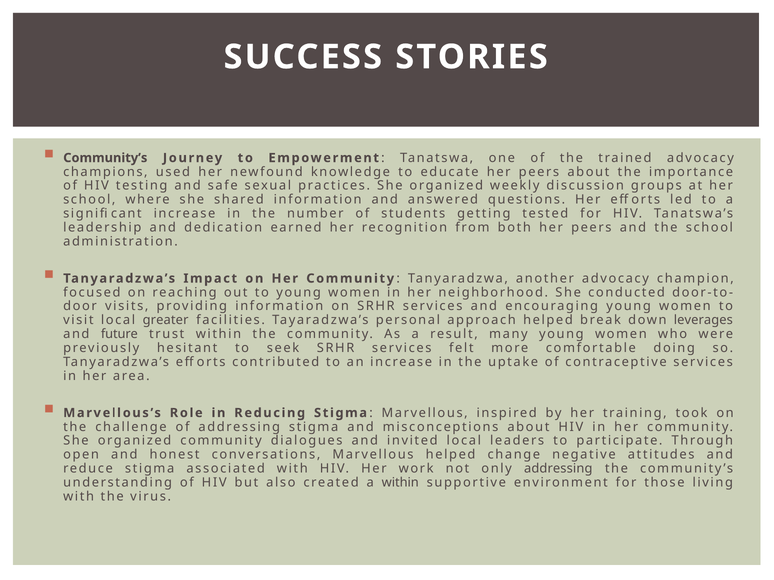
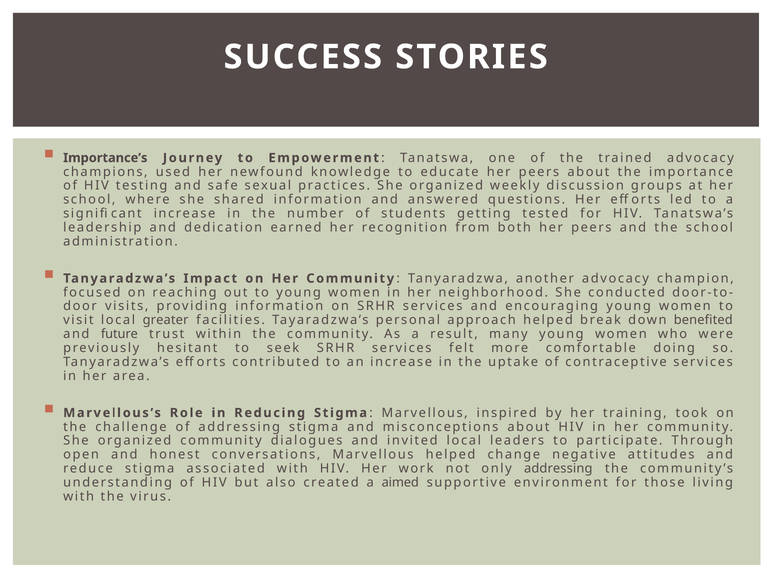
Community’s at (105, 158): Community’s -> Importance’s
leverages: leverages -> benefited
a within: within -> aimed
